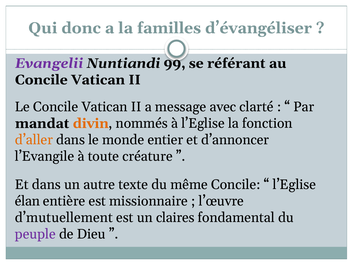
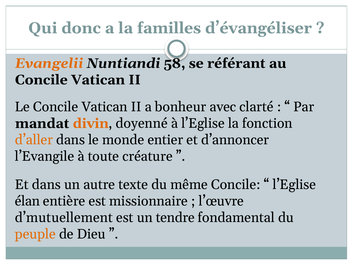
Evangelii colour: purple -> orange
99: 99 -> 58
message: message -> bonheur
nommés: nommés -> doyenné
claires: claires -> tendre
peuple colour: purple -> orange
